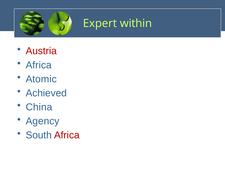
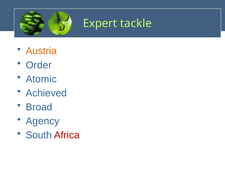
within: within -> tackle
Austria colour: red -> orange
Africa at (39, 65): Africa -> Order
China: China -> Broad
